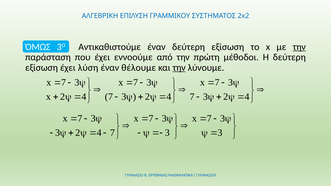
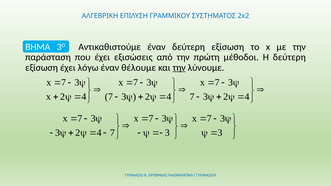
ΌΜΩΣ: ΌΜΩΣ -> BHMA
την at (299, 47) underline: present -> none
εννοούμε: εννοούμε -> εξισώσεις
λύση: λύση -> λόγω
